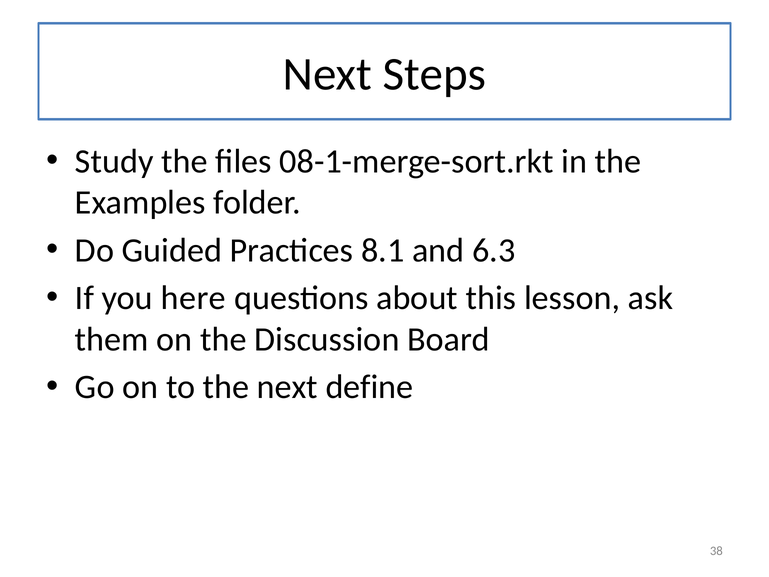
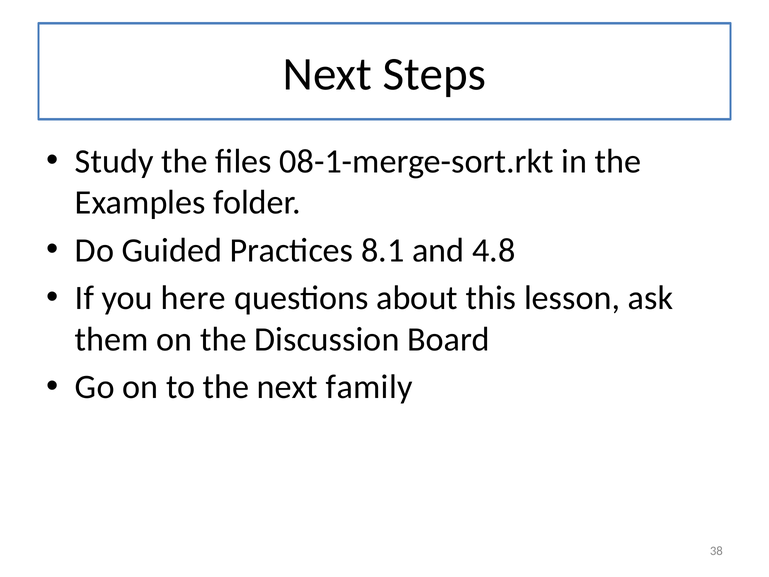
6.3: 6.3 -> 4.8
define: define -> family
